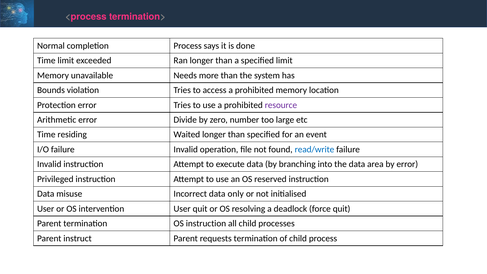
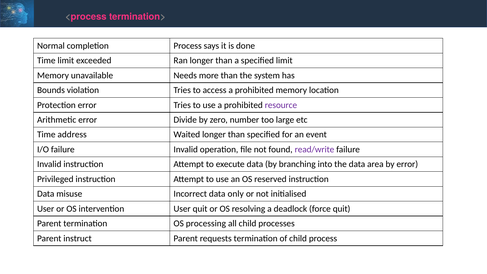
residing: residing -> address
read/write colour: blue -> purple
OS instruction: instruction -> processing
